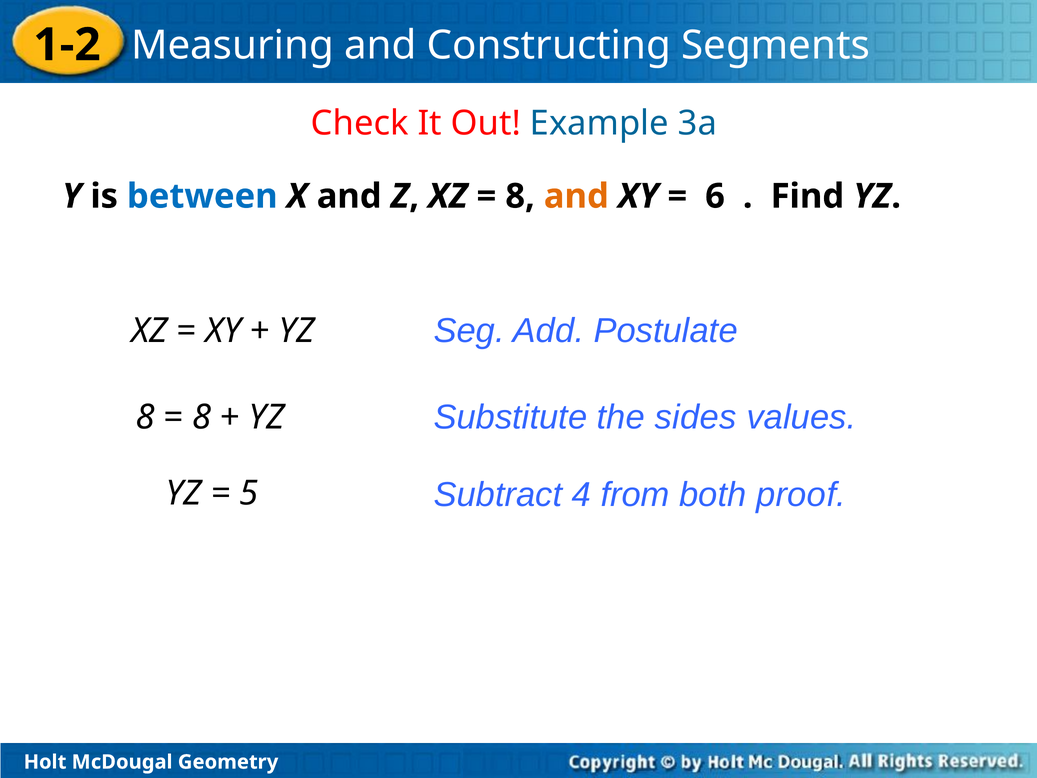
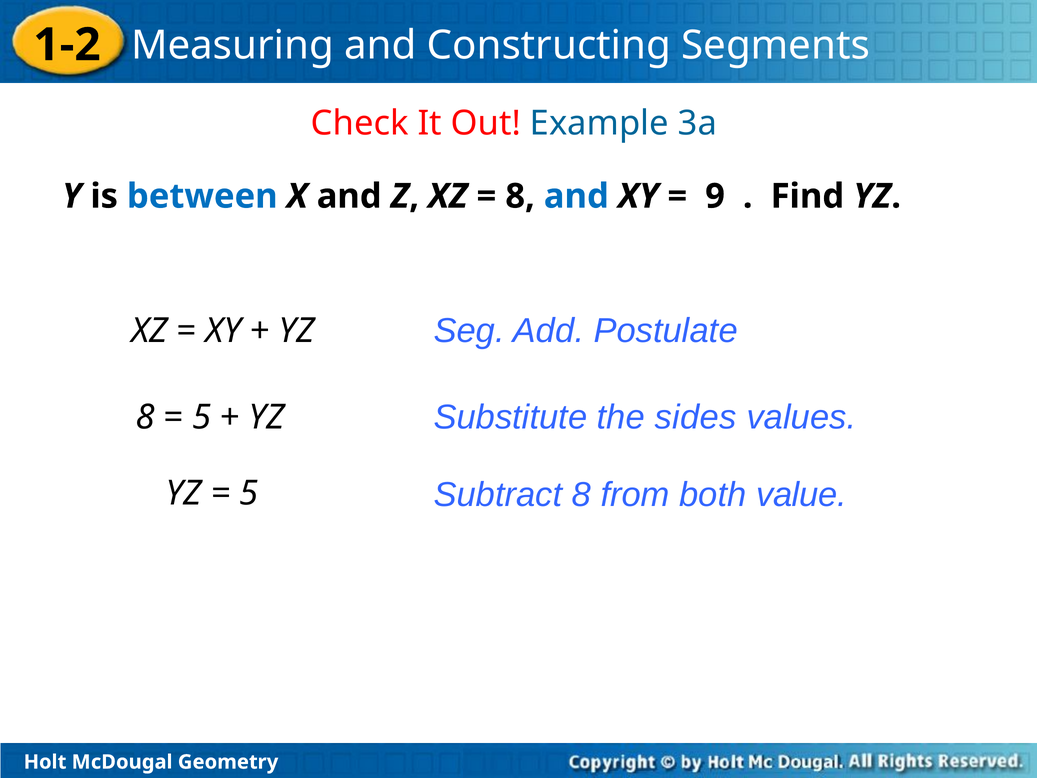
and at (576, 196) colour: orange -> blue
6: 6 -> 9
8 at (202, 417): 8 -> 5
Subtract 4: 4 -> 8
proof: proof -> value
